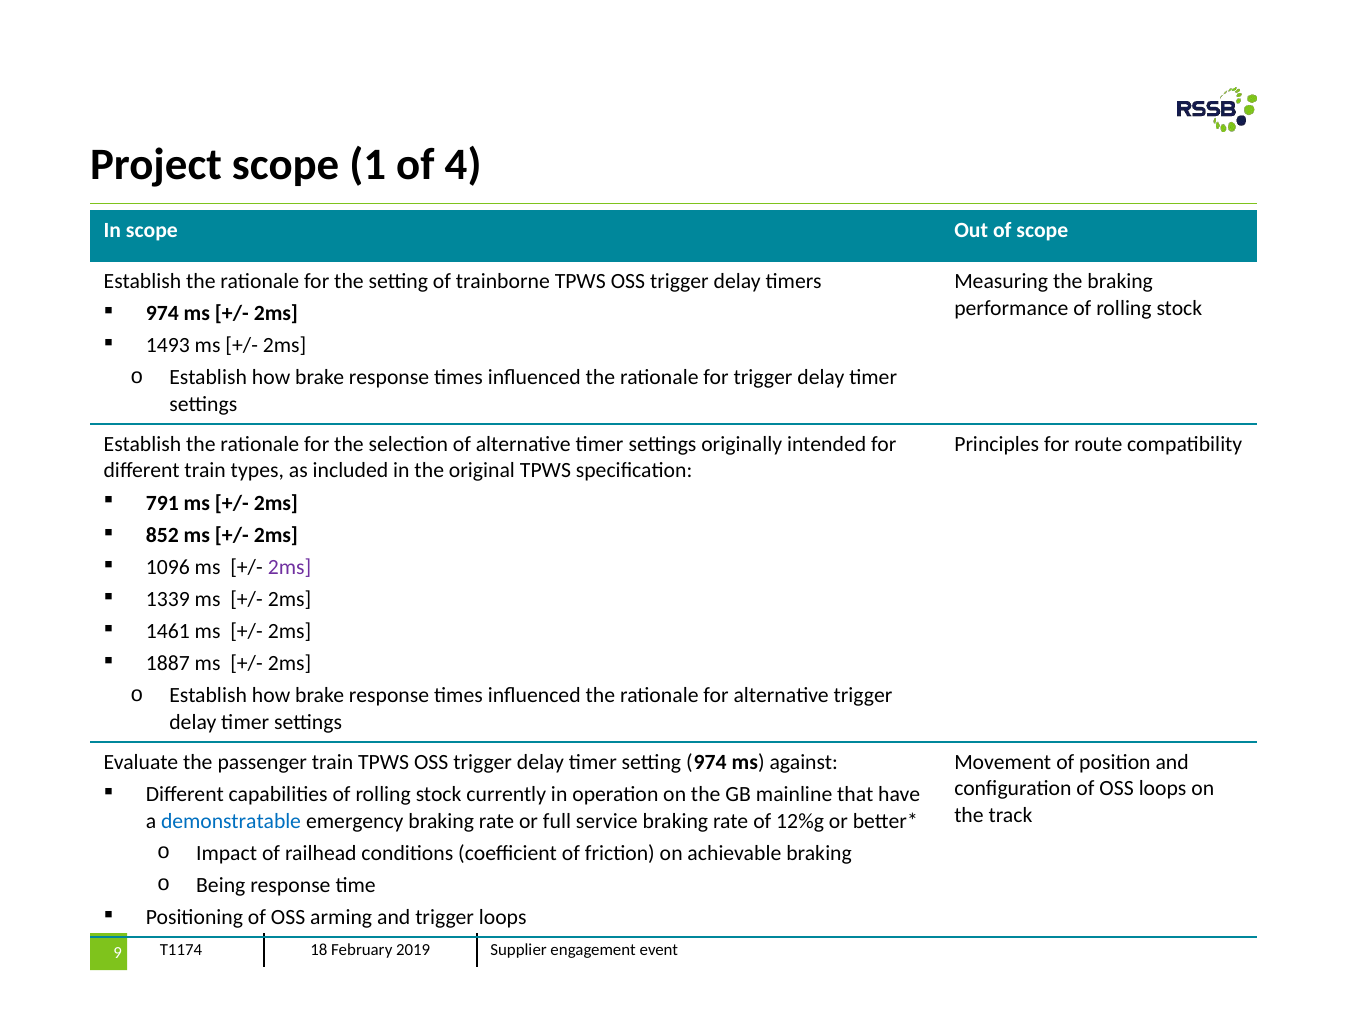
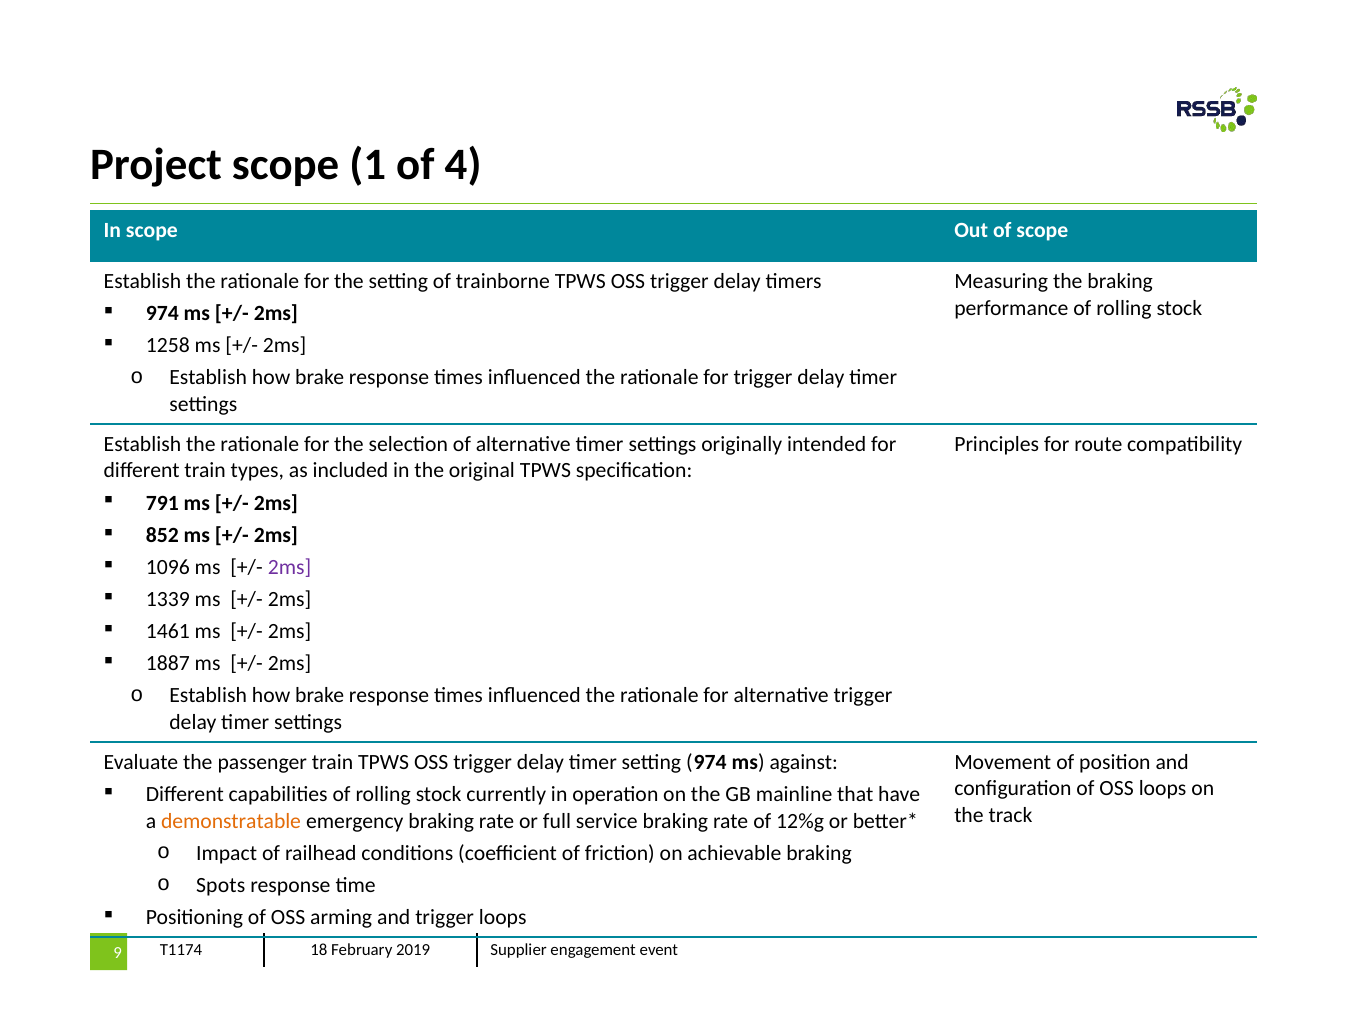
1493: 1493 -> 1258
demonstratable colour: blue -> orange
Being: Being -> Spots
